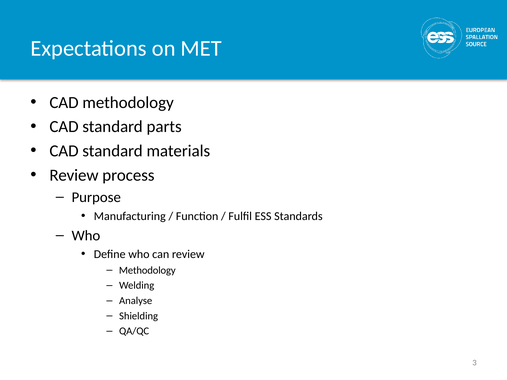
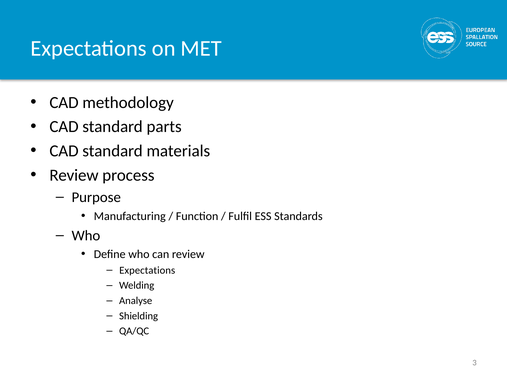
Methodology at (147, 270): Methodology -> Expectations
